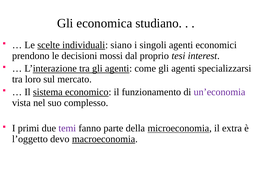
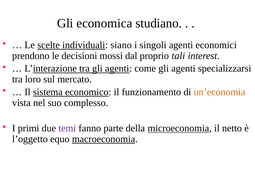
tesi: tesi -> tali
un’economia colour: purple -> orange
extra: extra -> netto
devo: devo -> equo
